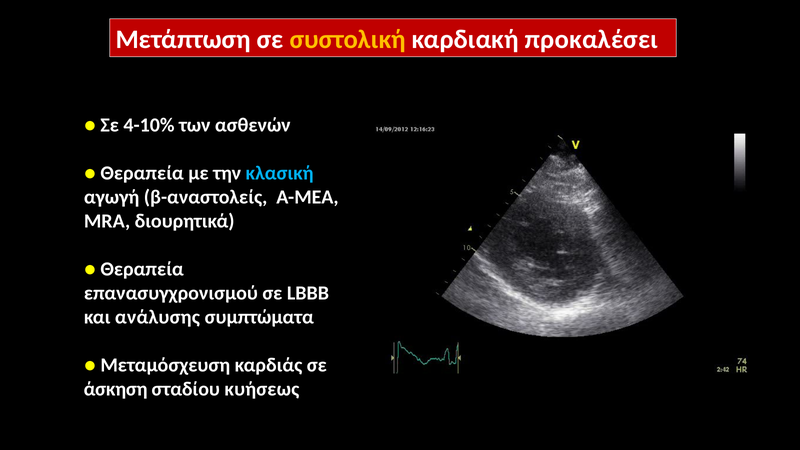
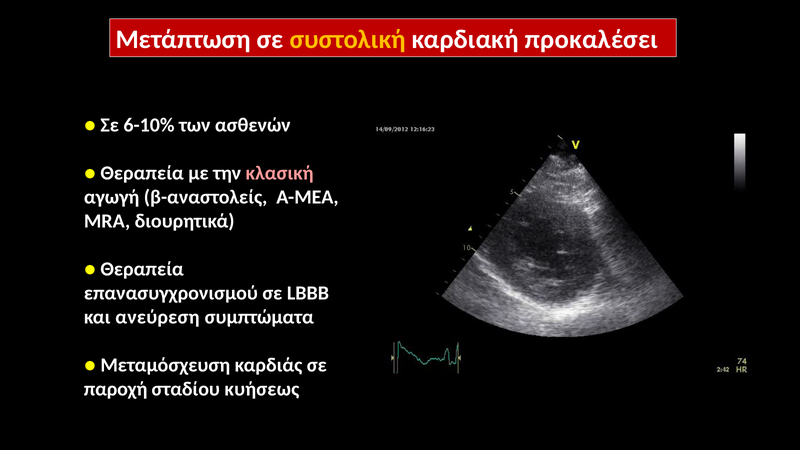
4-10%: 4-10% -> 6-10%
κλασική colour: light blue -> pink
ανάλυσης: ανάλυσης -> ανεύρεση
άσκηση: άσκηση -> παροχή
